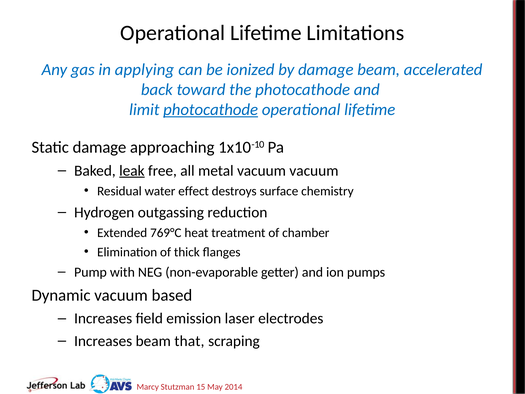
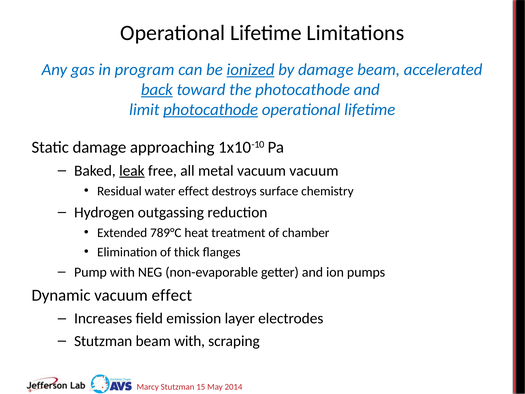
applying: applying -> program
ionized underline: none -> present
back underline: none -> present
769°C: 769°C -> 789°C
vacuum based: based -> effect
laser: laser -> layer
Increases at (103, 341): Increases -> Stutzman
beam that: that -> with
